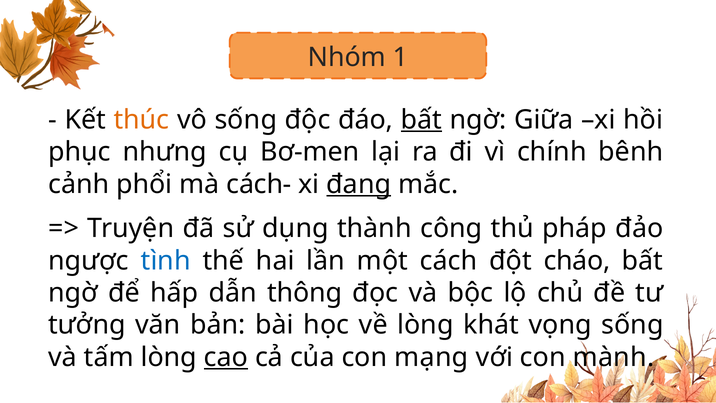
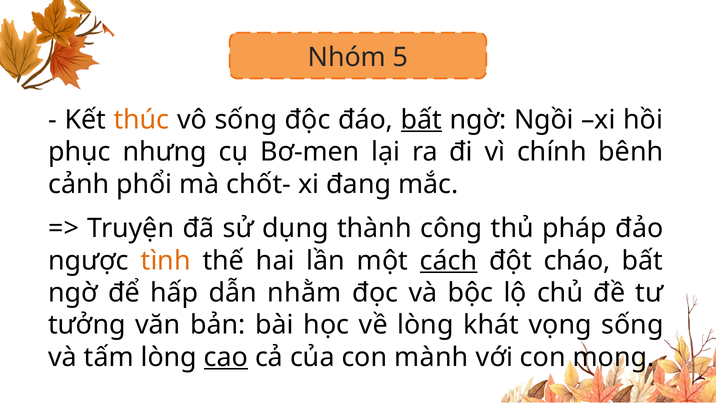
1: 1 -> 5
Giữa: Giữa -> Ngồi
cách-: cách- -> chốt-
đang underline: present -> none
tình colour: blue -> orange
cách underline: none -> present
thông: thông -> nhằm
mạng: mạng -> mành
mành: mành -> mong
